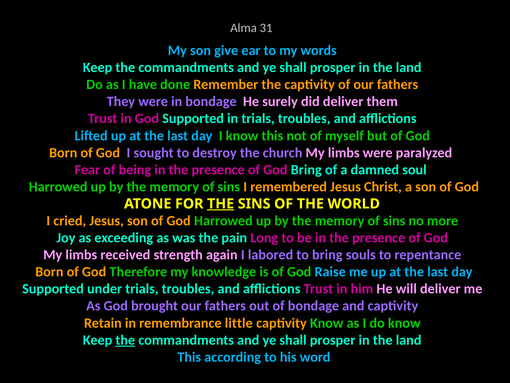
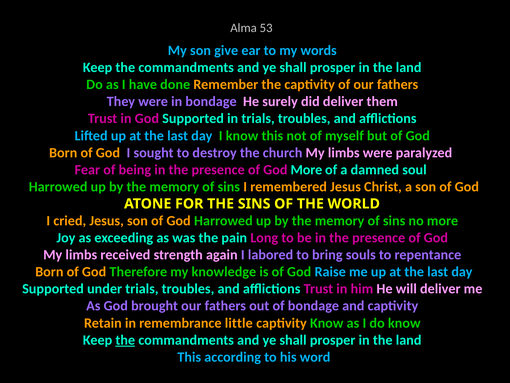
31: 31 -> 53
God Bring: Bring -> More
THE at (221, 204) underline: present -> none
